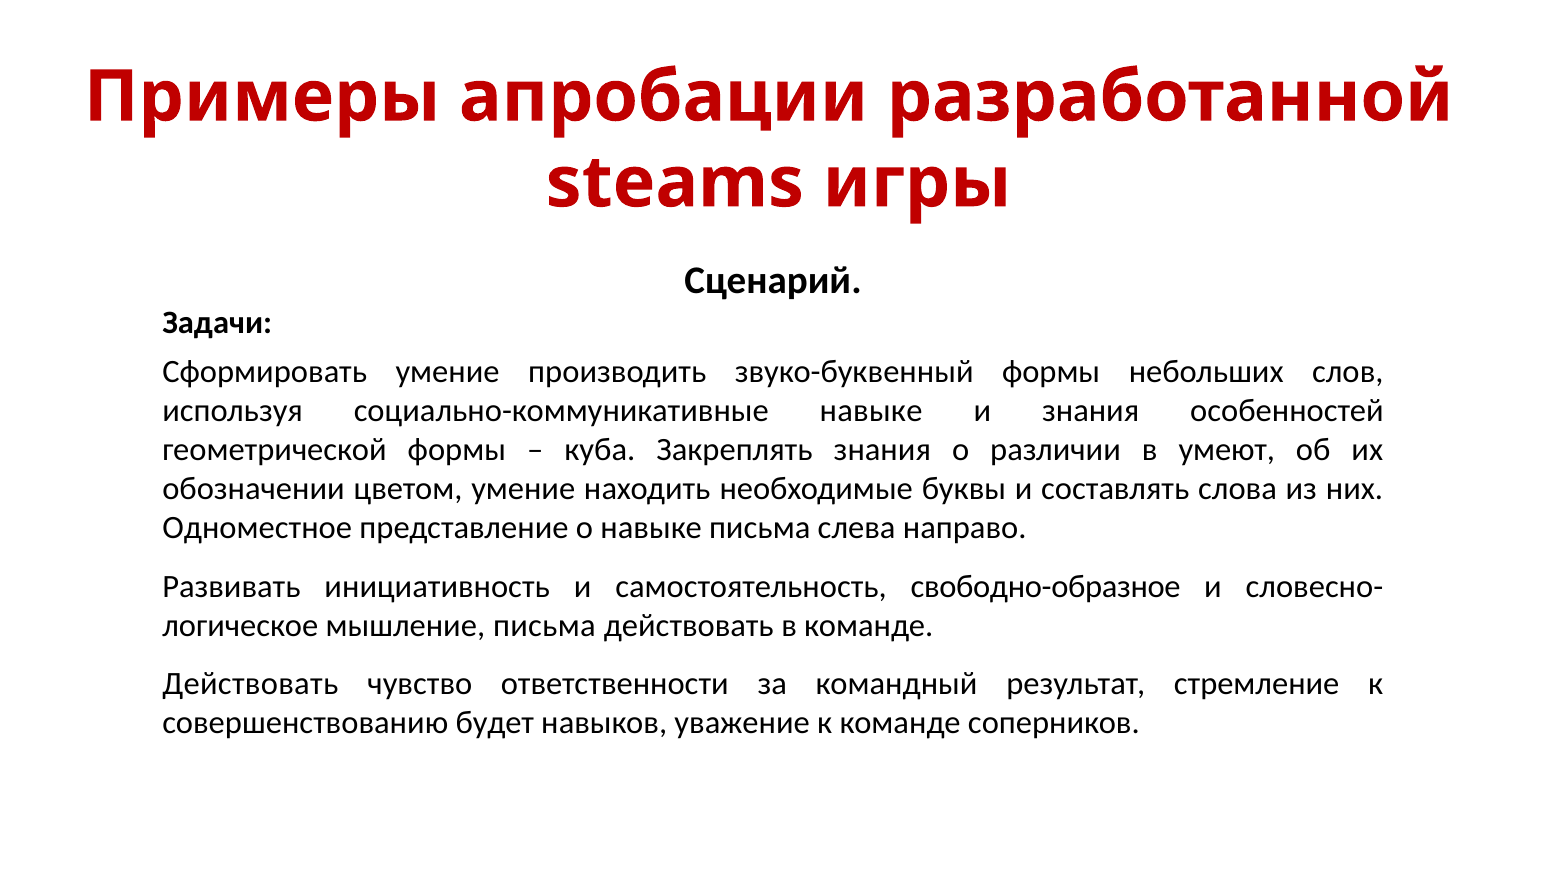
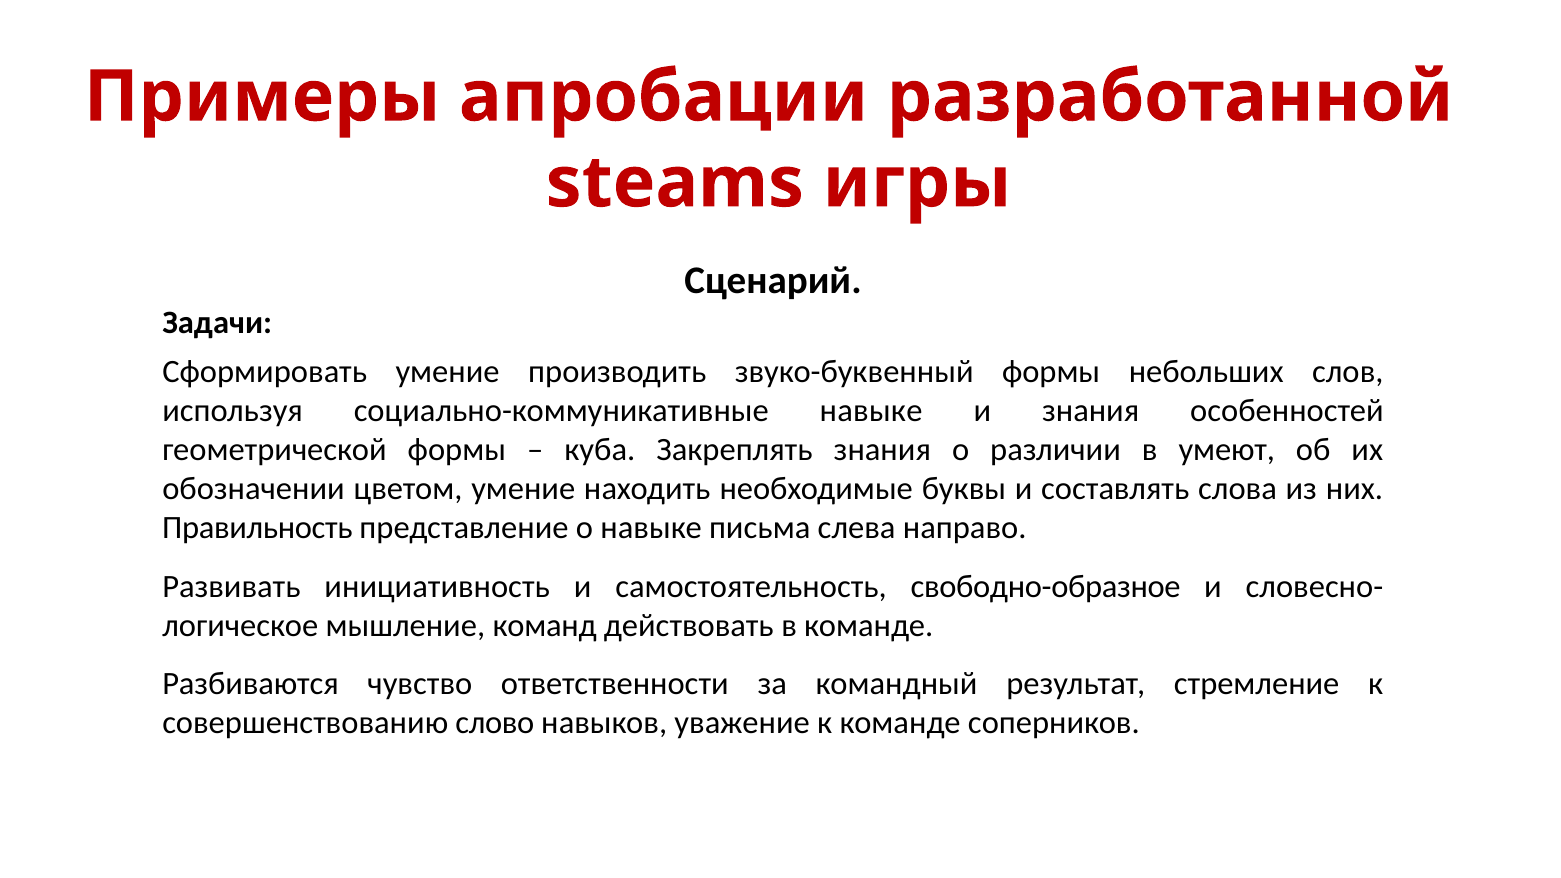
Одноместное: Одноместное -> Правильность
мышление письма: письма -> команд
Действовать at (250, 684): Действовать -> Разбиваются
будет: будет -> слово
